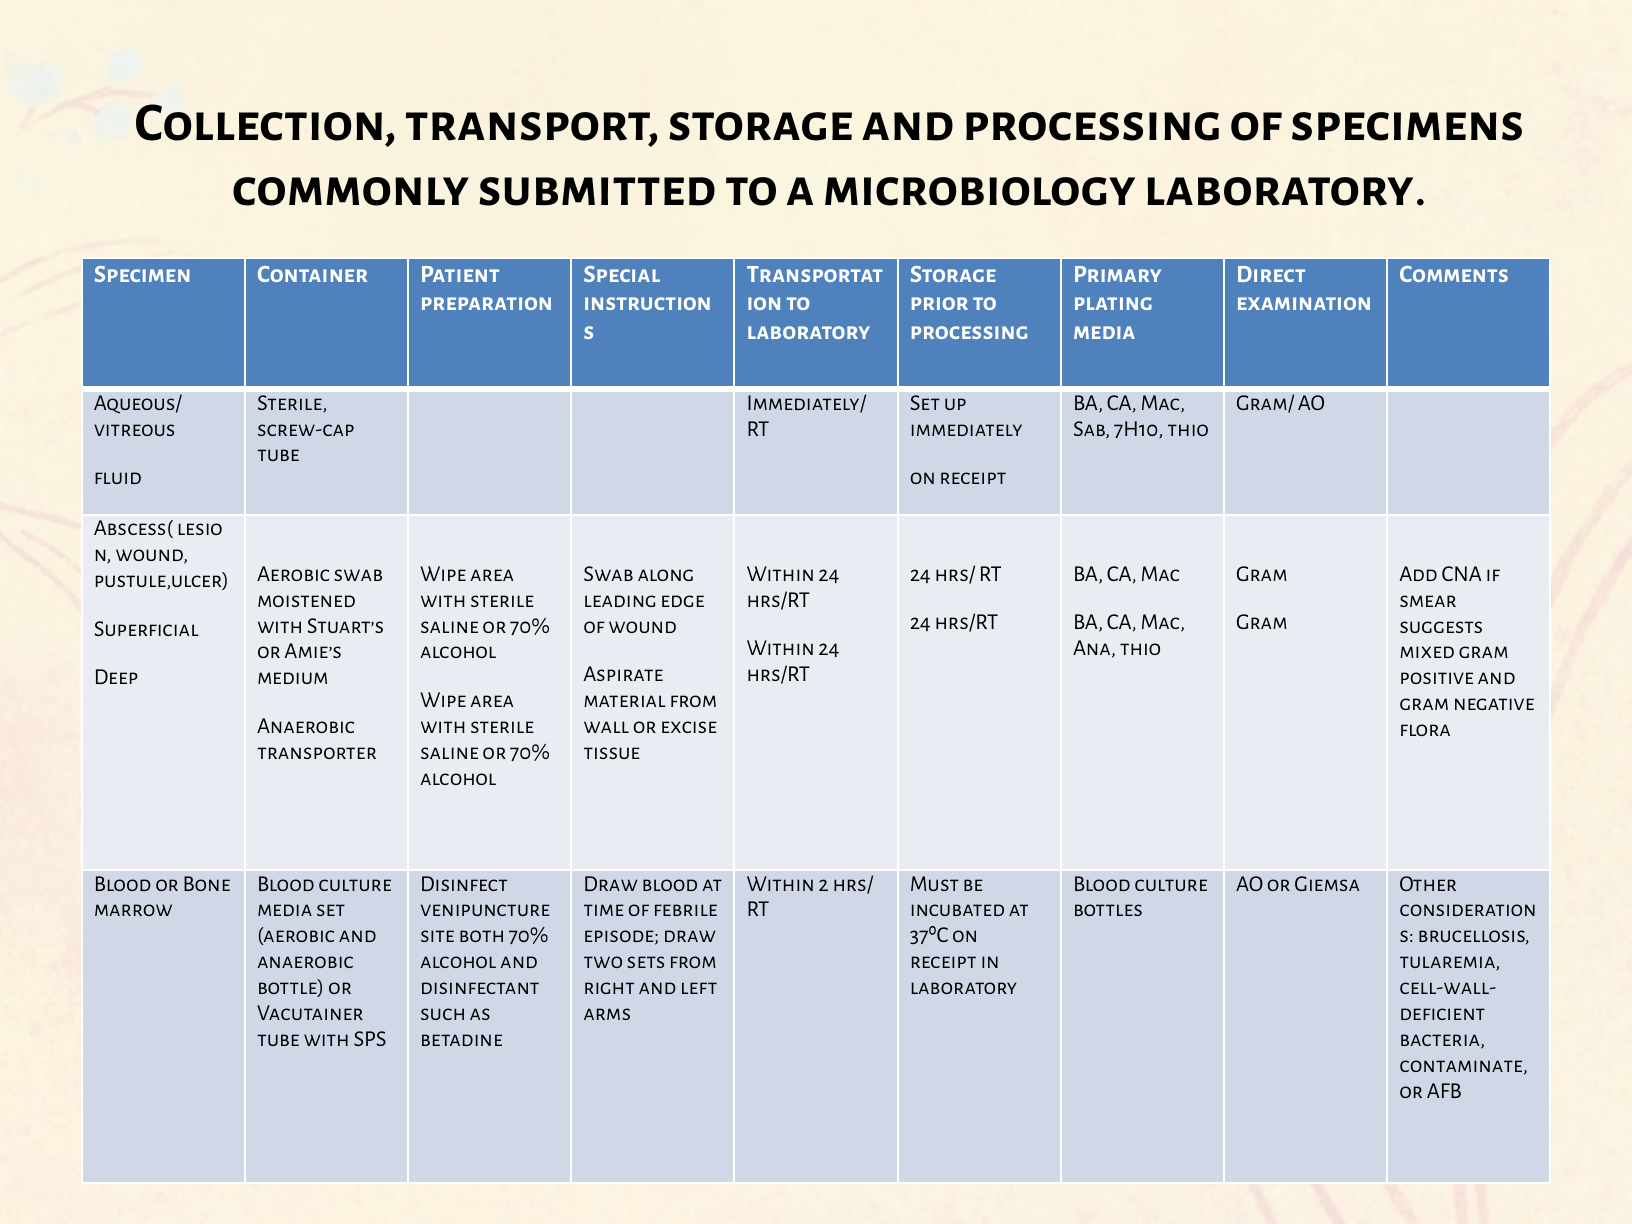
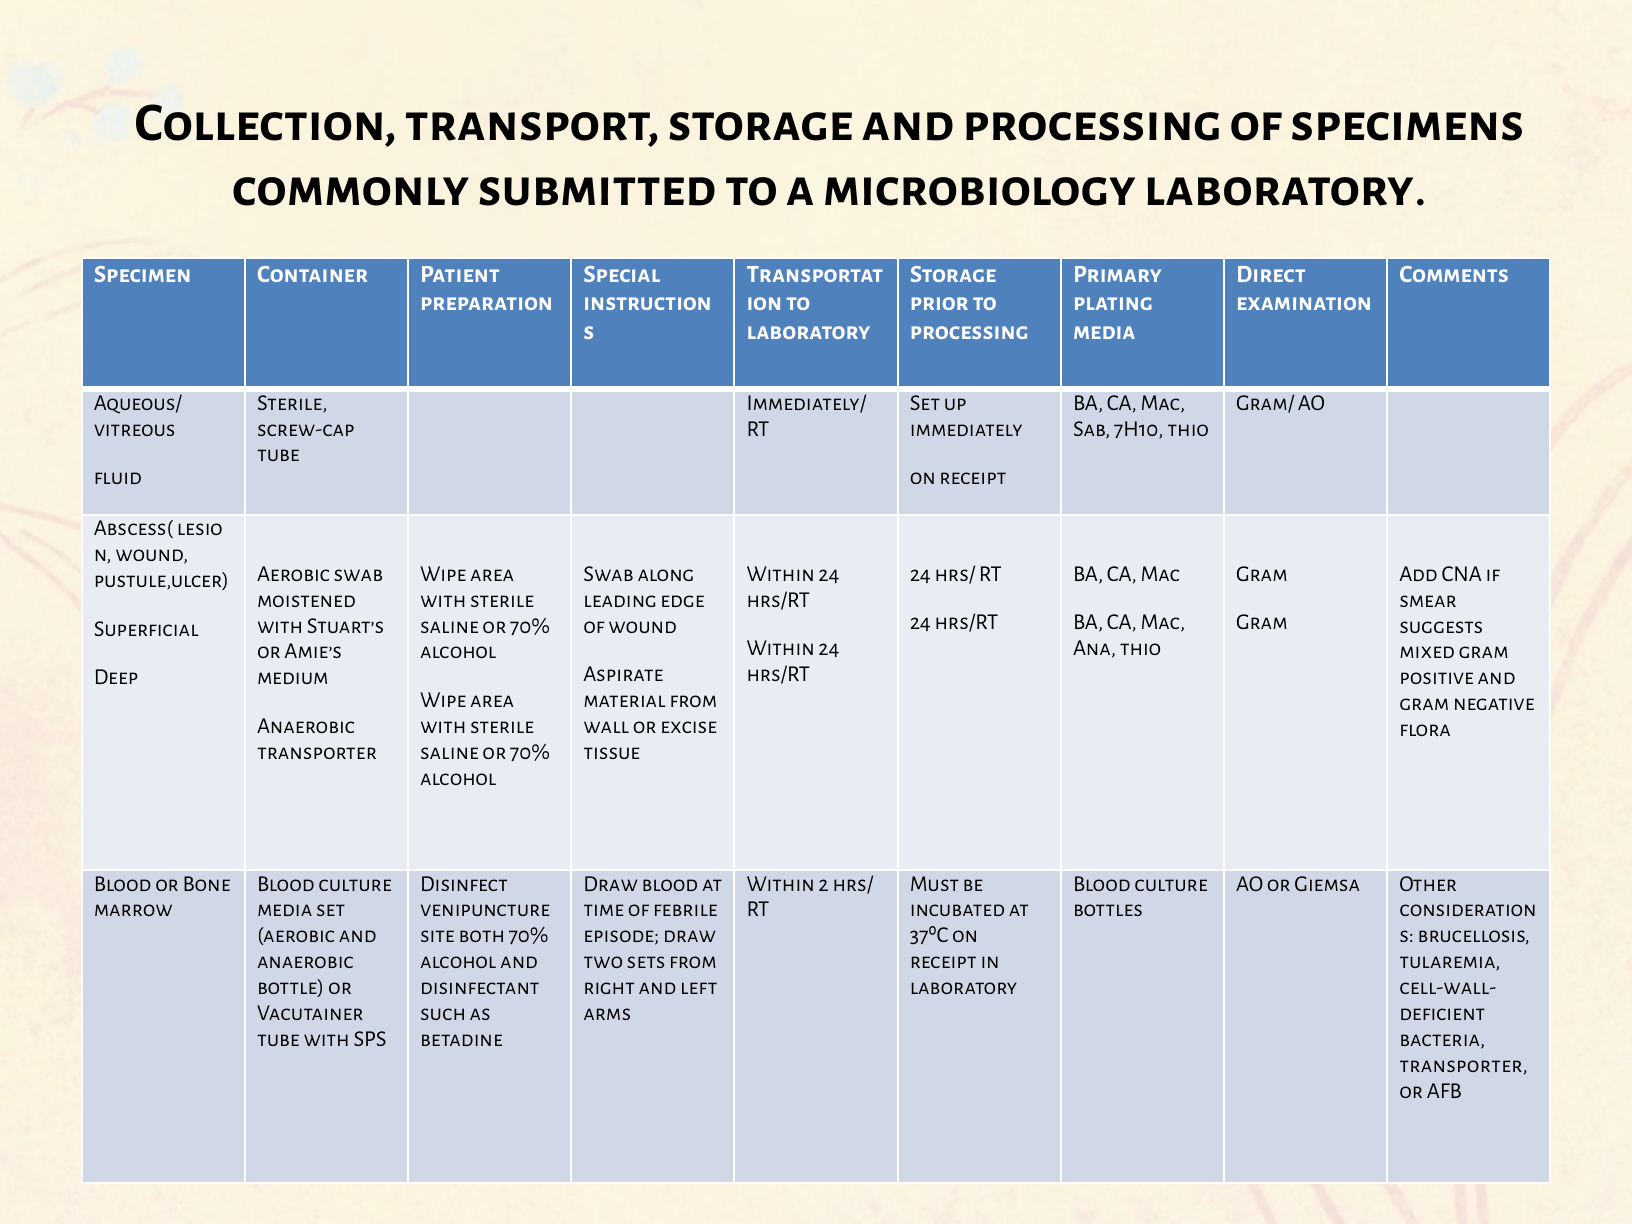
contaminate at (1464, 1065): contaminate -> transporter
